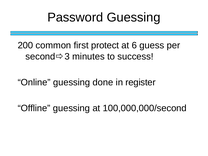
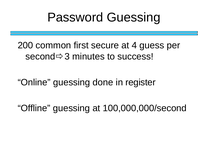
protect: protect -> secure
6: 6 -> 4
